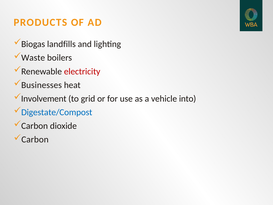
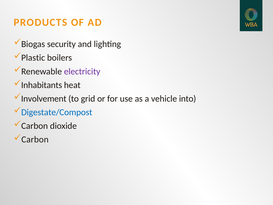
landfills: landfills -> security
Waste: Waste -> Plastic
electricity colour: red -> purple
Businesses: Businesses -> Inhabitants
